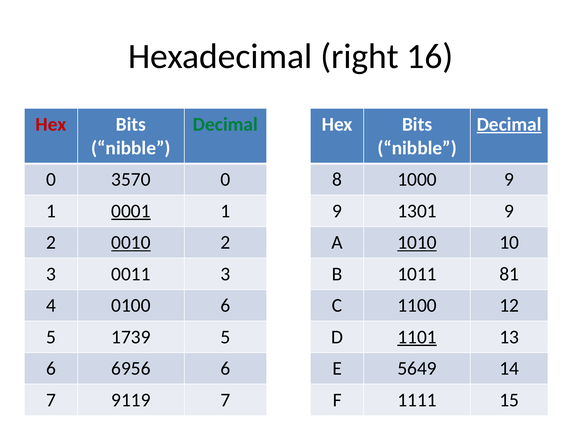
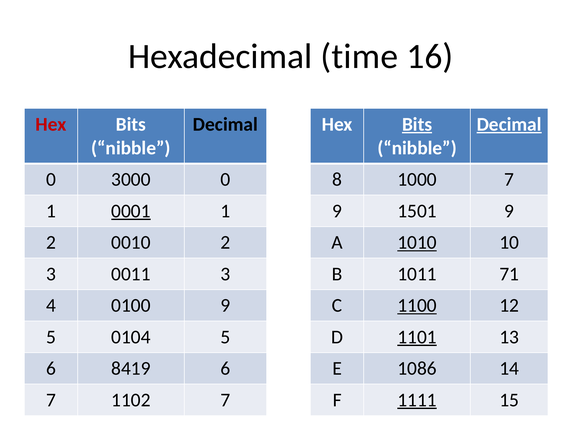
right: right -> time
Decimal at (225, 124) colour: green -> black
Bits at (417, 124) underline: none -> present
3570: 3570 -> 3000
1000 9: 9 -> 7
1301: 1301 -> 1501
0010 underline: present -> none
81: 81 -> 71
0100 6: 6 -> 9
1100 underline: none -> present
1739: 1739 -> 0104
6956: 6956 -> 8419
5649: 5649 -> 1086
9119: 9119 -> 1102
1111 underline: none -> present
